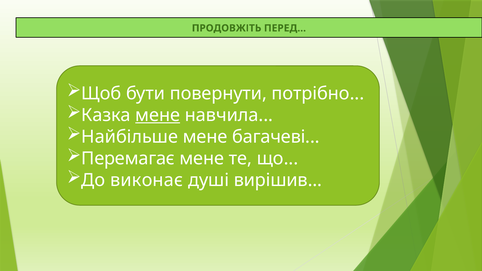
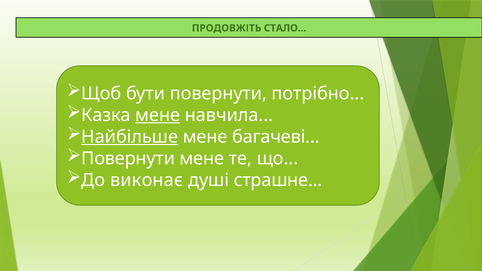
ПЕРЕД…: ПЕРЕД… -> СТАЛО…
Найбільше underline: none -> present
Перемагає at (128, 159): Перемагає -> Повернути
вирішив: вирішив -> страшне
